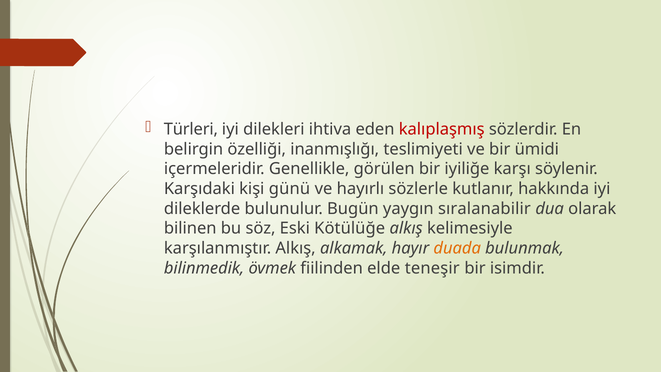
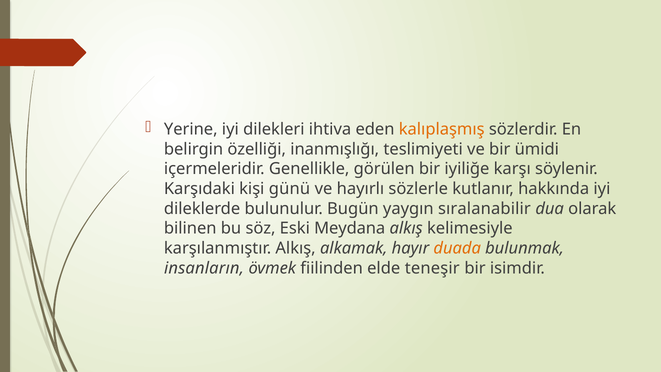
Türleri: Türleri -> Yerine
kalıplaşmış colour: red -> orange
Kötülüğe: Kötülüğe -> Meydana
bilinmedik: bilinmedik -> insanların
